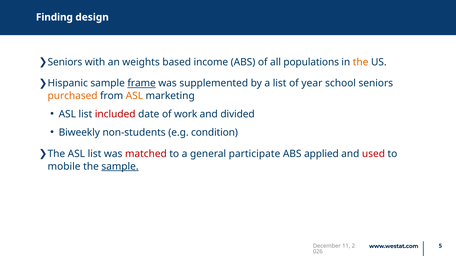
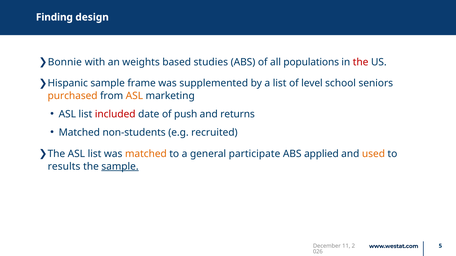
Seniors at (65, 62): Seniors -> Bonnie
income: income -> studies
the at (361, 62) colour: orange -> red
frame underline: present -> none
year: year -> level
work: work -> push
divided: divided -> returns
Biweekly at (79, 133): Biweekly -> Matched
condition: condition -> recruited
matched at (146, 154) colour: red -> orange
used colour: red -> orange
mobile: mobile -> results
